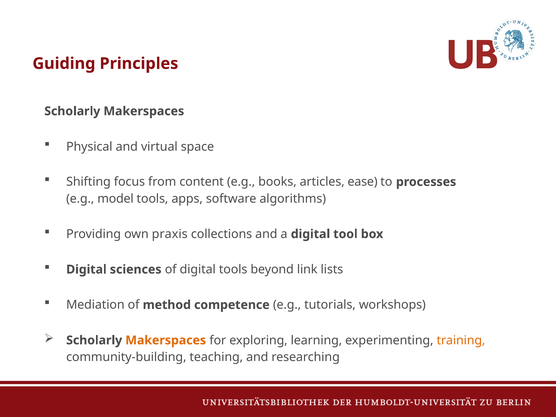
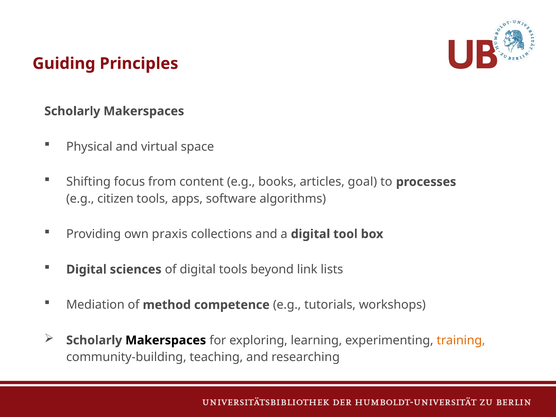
ease: ease -> goal
model: model -> citizen
Makerspaces at (166, 340) colour: orange -> black
